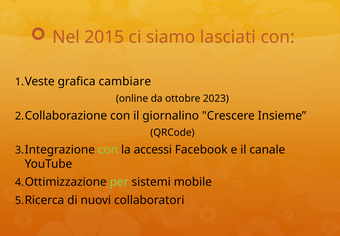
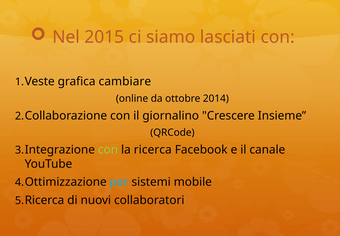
2023: 2023 -> 2014
accessi: accessi -> ricerca
per colour: light green -> light blue
